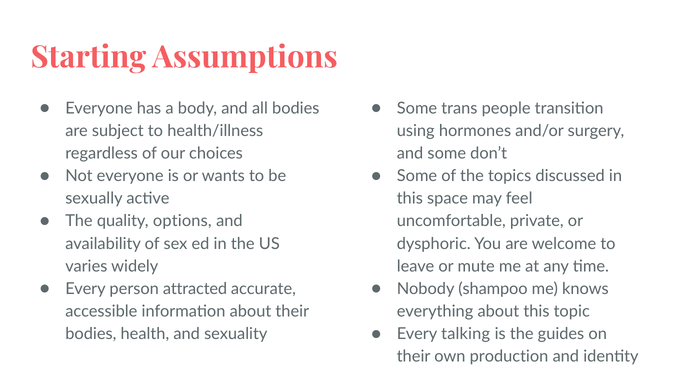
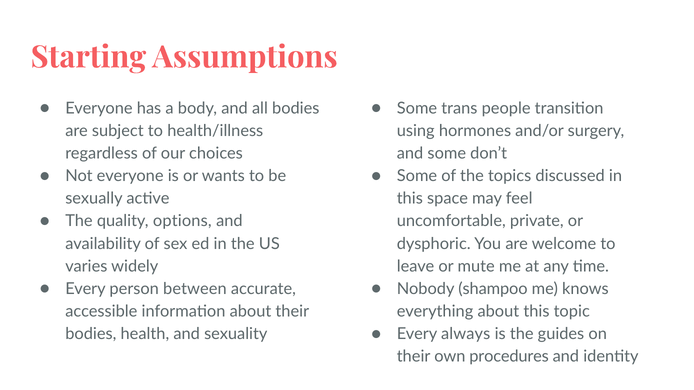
attracted: attracted -> between
talking: talking -> always
production: production -> procedures
